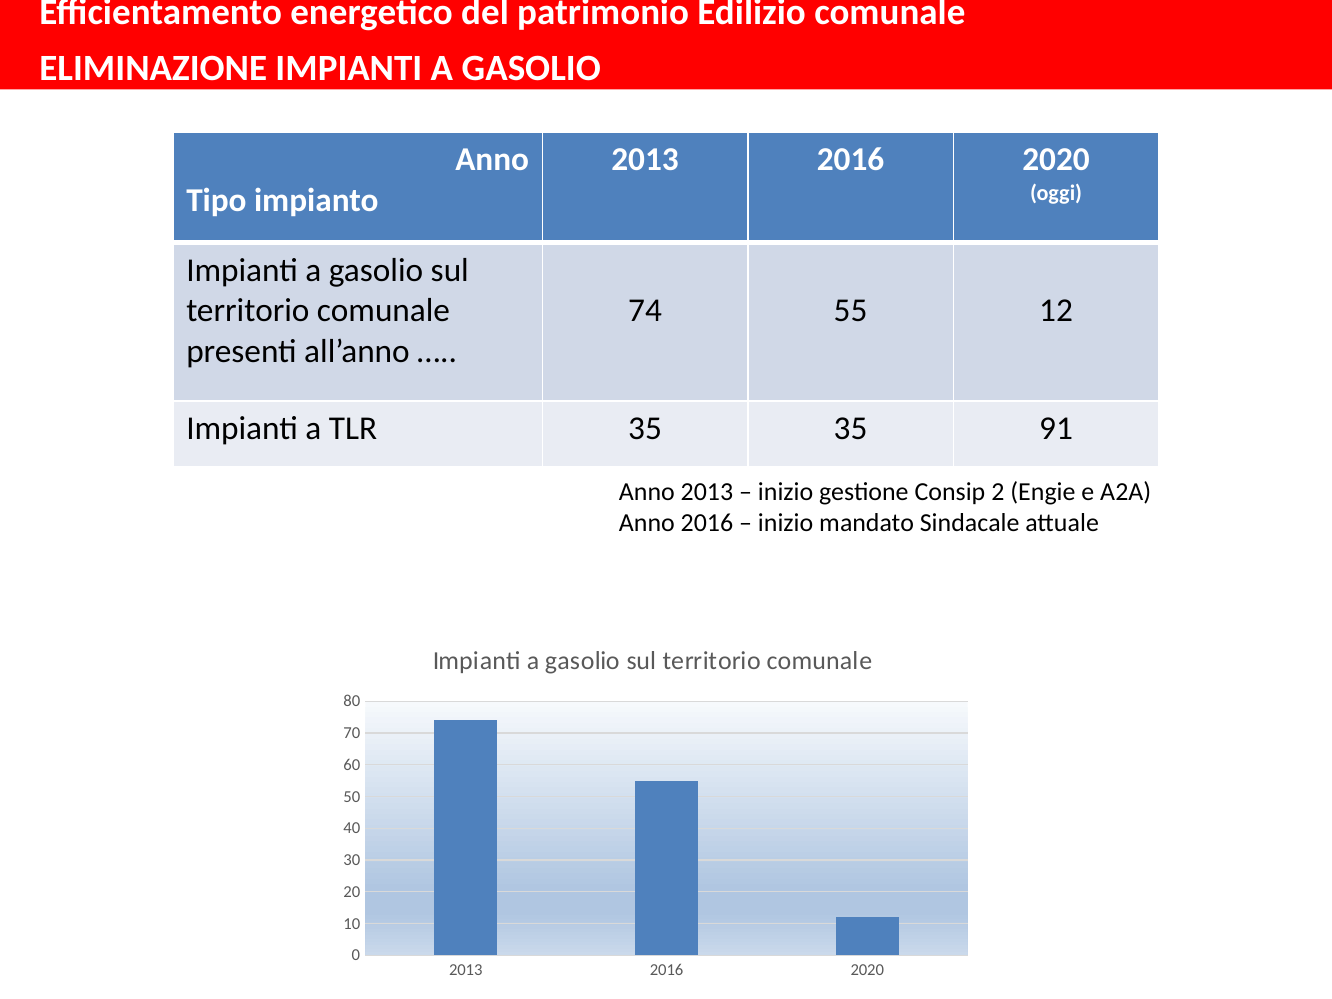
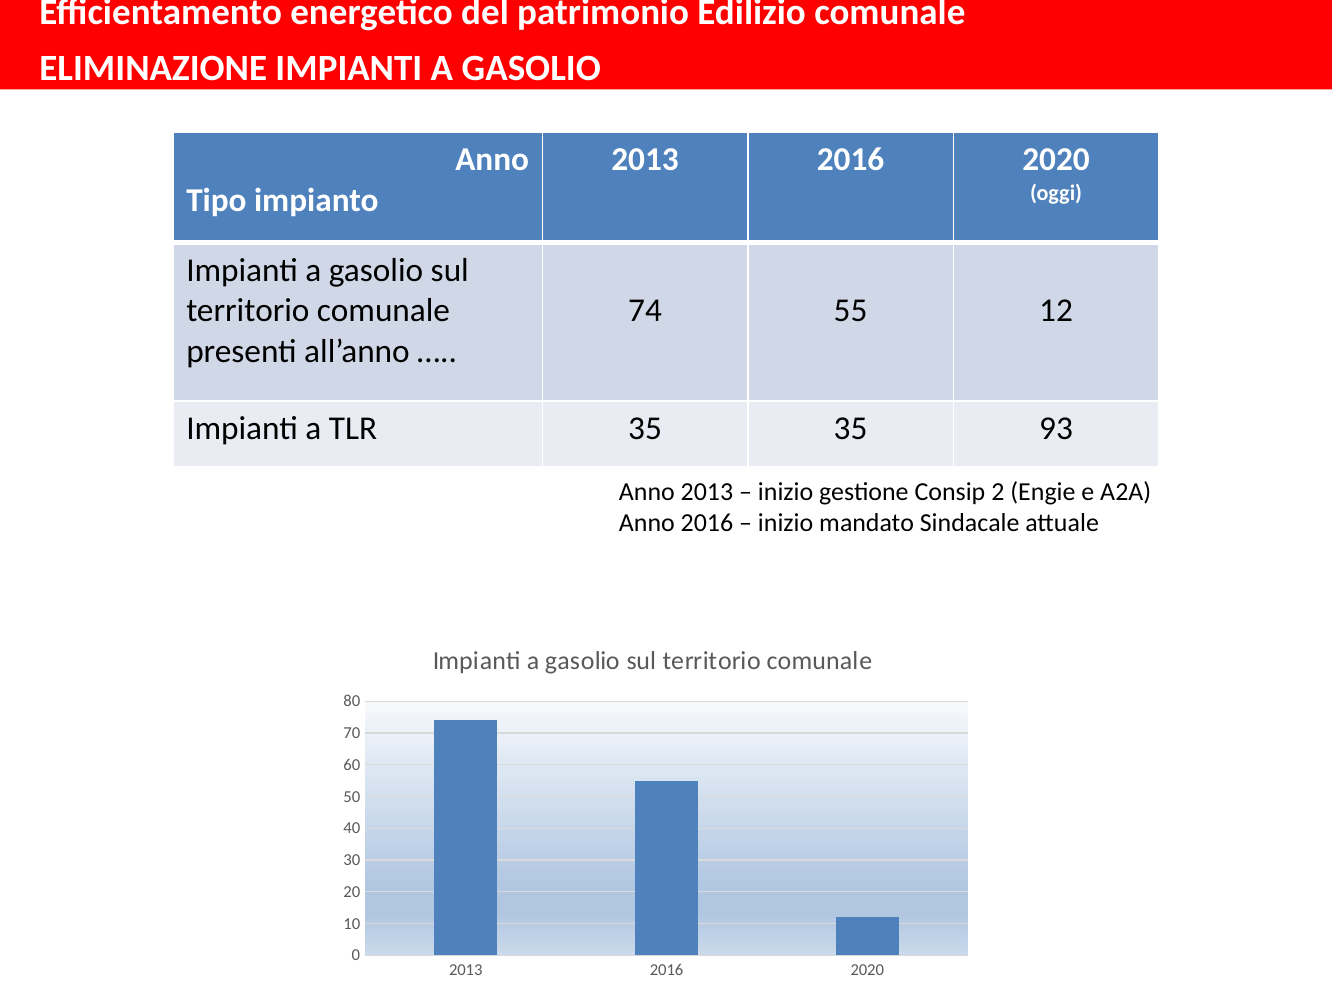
91: 91 -> 93
